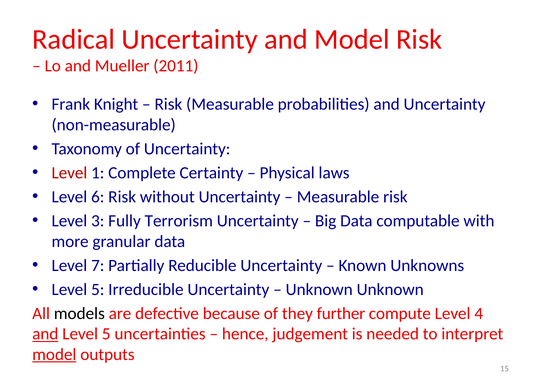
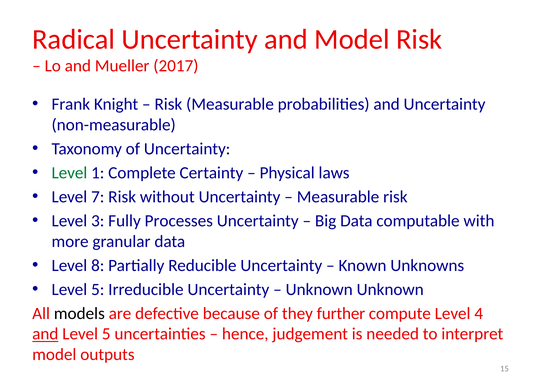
2011: 2011 -> 2017
Level at (69, 173) colour: red -> green
6: 6 -> 7
Terrorism: Terrorism -> Processes
7: 7 -> 8
model at (54, 355) underline: present -> none
